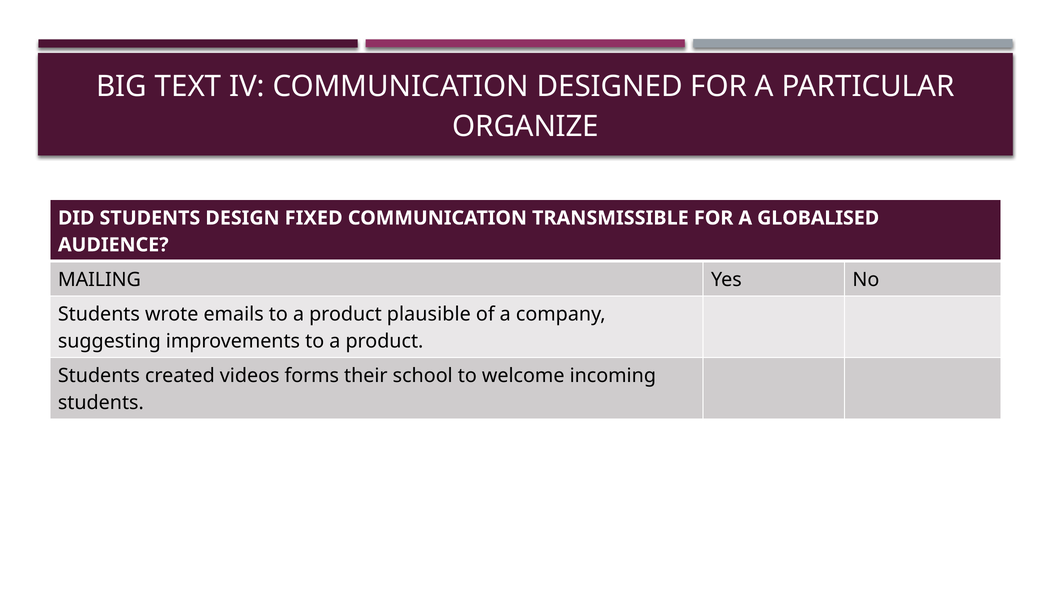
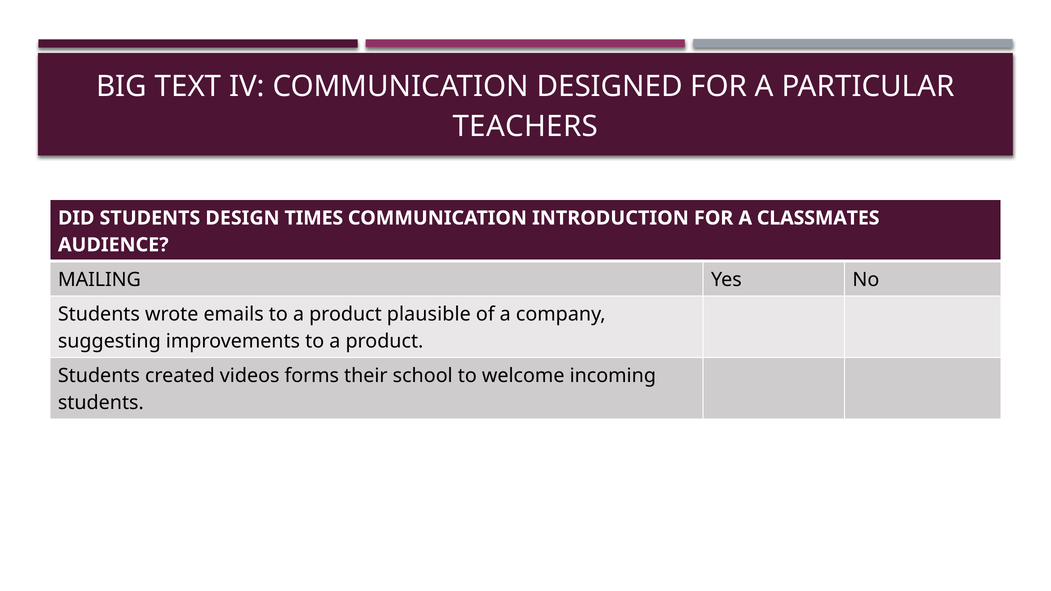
ORGANIZE: ORGANIZE -> TEACHERS
FIXED: FIXED -> TIMES
TRANSMISSIBLE: TRANSMISSIBLE -> INTRODUCTION
GLOBALISED: GLOBALISED -> CLASSMATES
